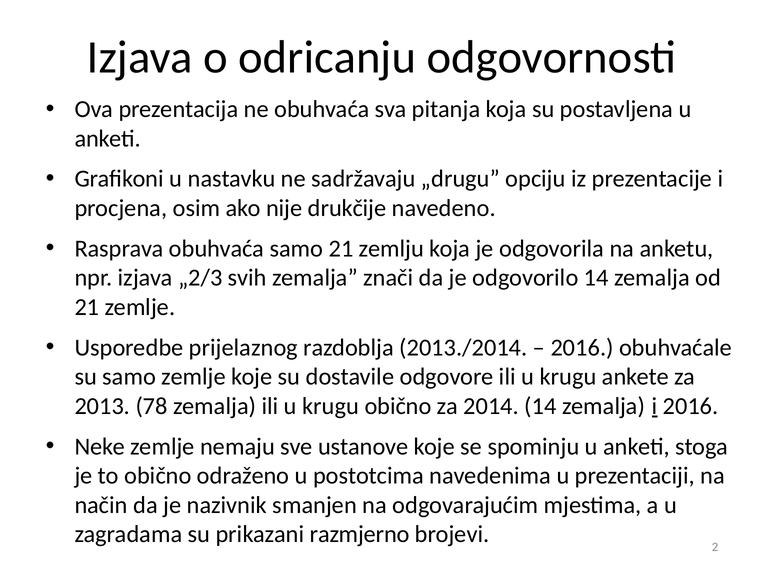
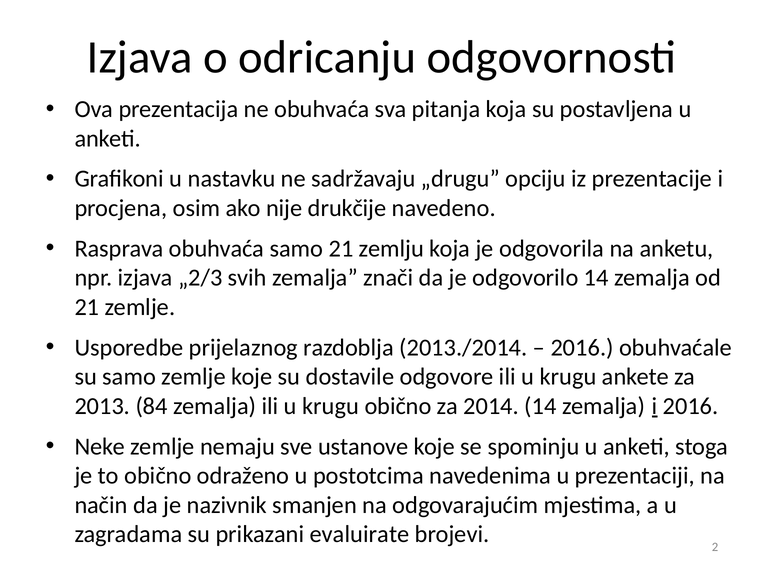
78: 78 -> 84
razmjerno: razmjerno -> evaluirate
